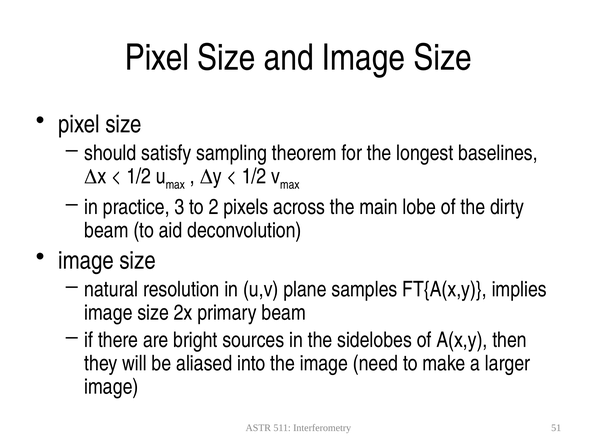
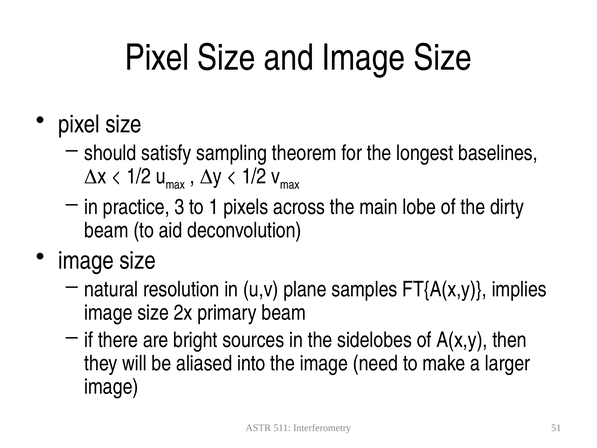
2: 2 -> 1
